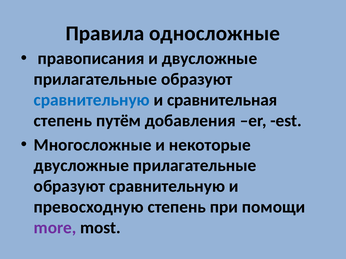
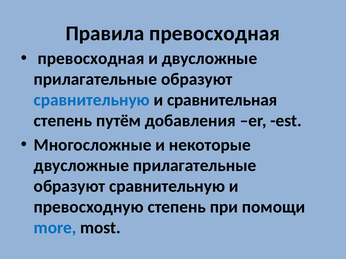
Правила односложные: односложные -> превосходная
правописания at (91, 59): правописания -> превосходная
more colour: purple -> blue
